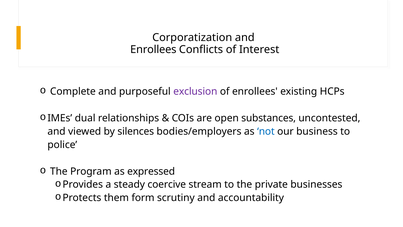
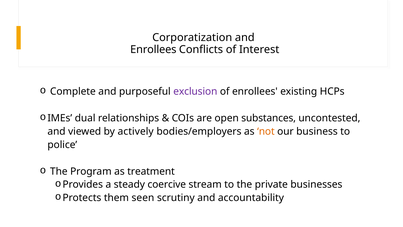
silences: silences -> actively
not colour: blue -> orange
expressed: expressed -> treatment
form: form -> seen
